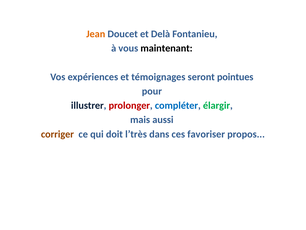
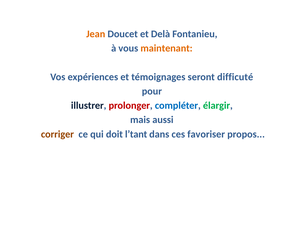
maintenant colour: black -> orange
pointues: pointues -> difficuté
l’très: l’très -> l’tant
